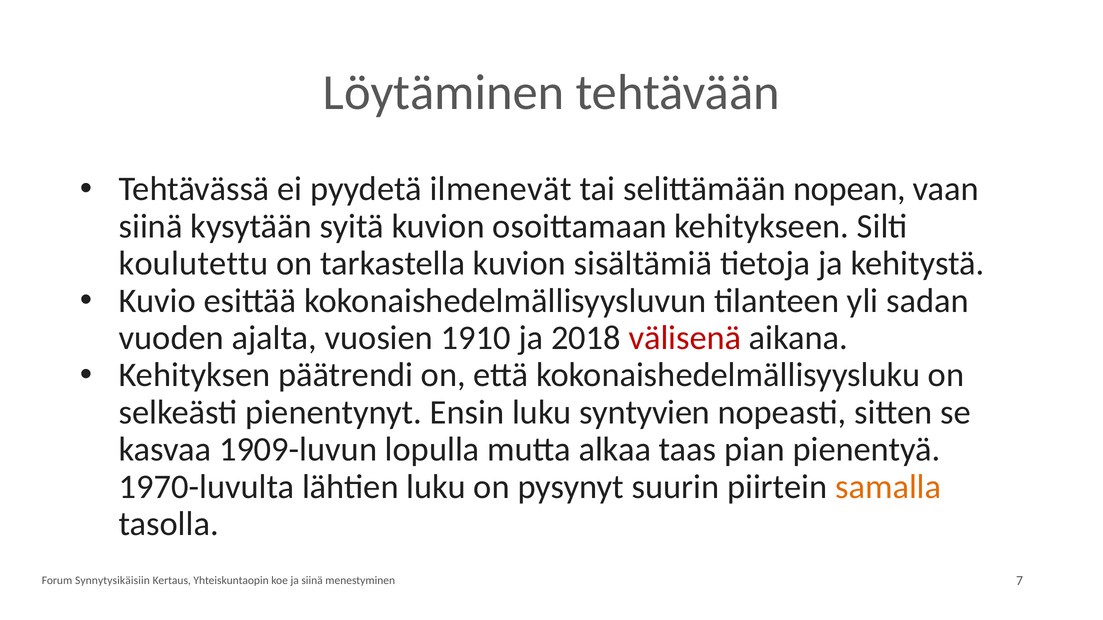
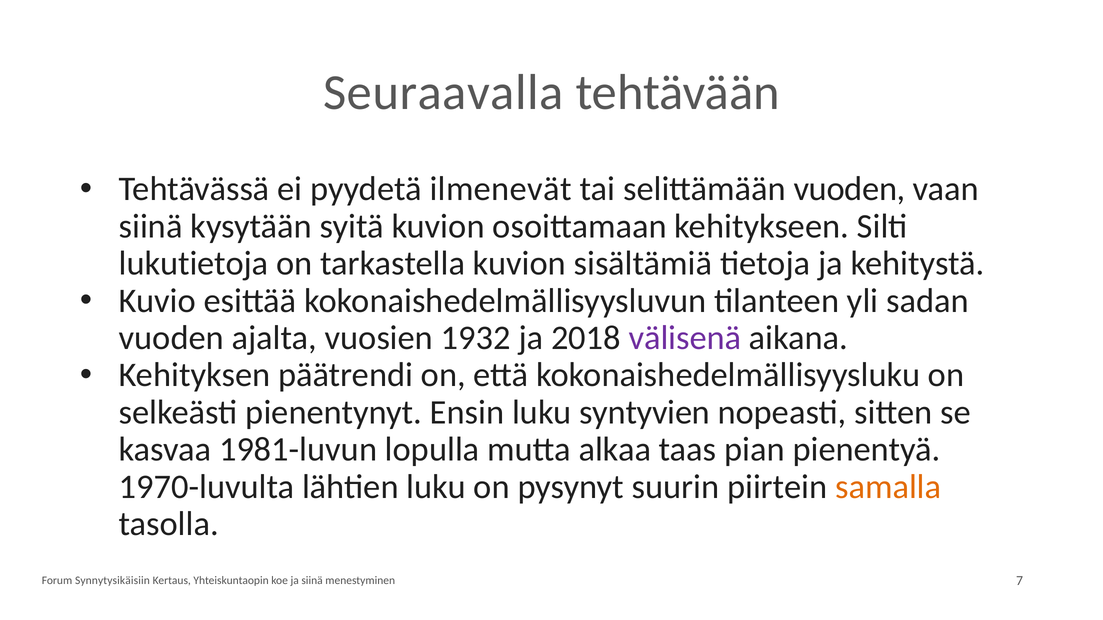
Löytäminen: Löytäminen -> Seuraavalla
selittämään nopean: nopean -> vuoden
koulutettu: koulutettu -> lukutietoja
1910: 1910 -> 1932
välisenä colour: red -> purple
1909-luvun: 1909-luvun -> 1981-luvun
